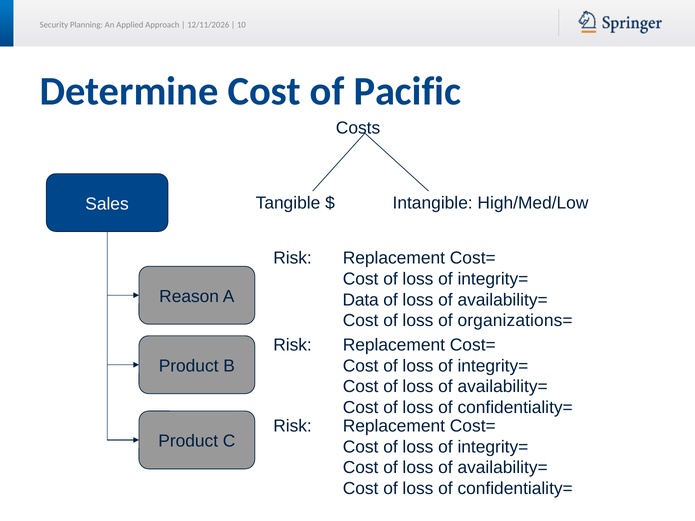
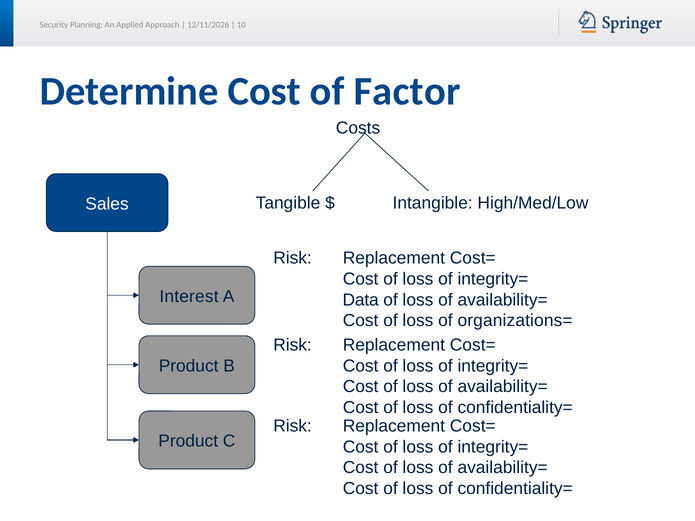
Pacific: Pacific -> Factor
Reason: Reason -> Interest
